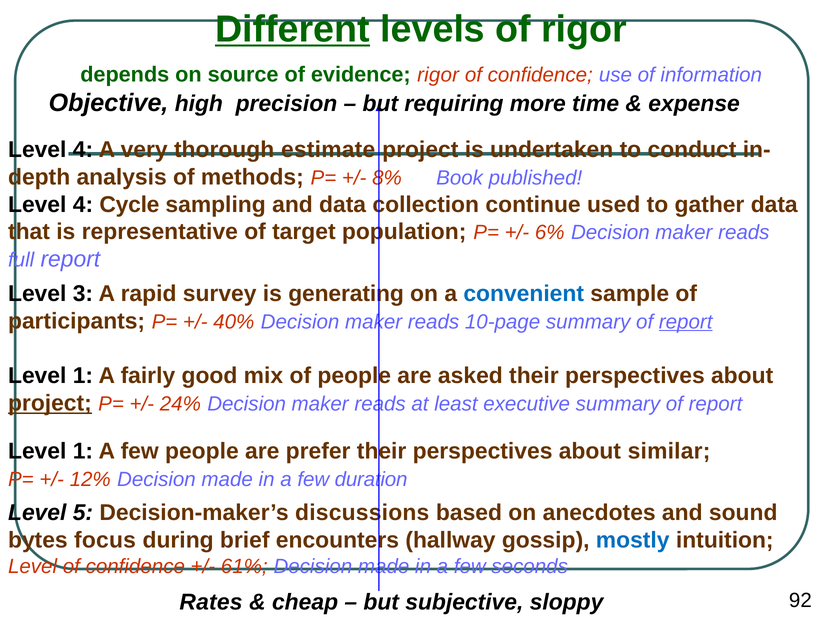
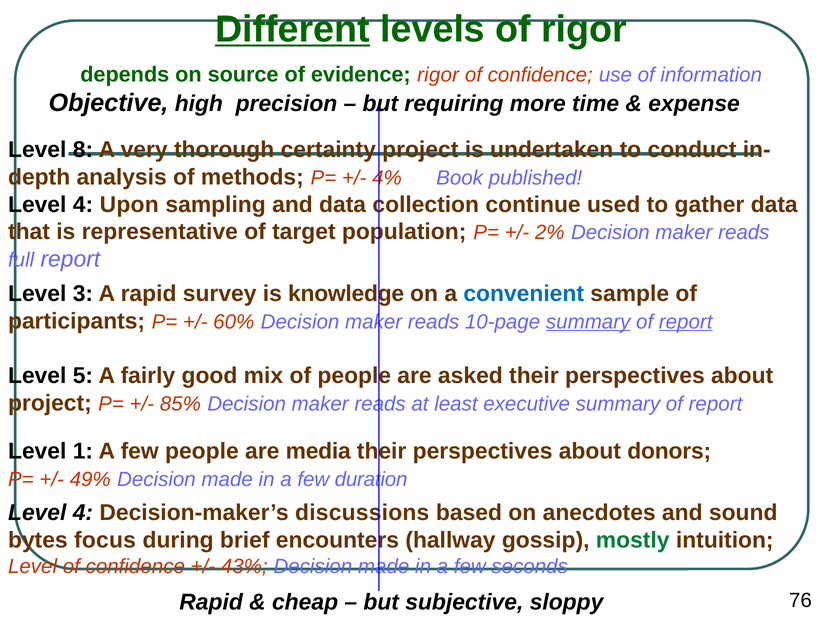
4 at (83, 149): 4 -> 8
estimate: estimate -> certainty
8%: 8% -> 4%
Cycle: Cycle -> Upon
6%: 6% -> 2%
generating: generating -> knowledge
40%: 40% -> 60%
summary at (588, 322) underline: none -> present
1 at (83, 376): 1 -> 5
project at (50, 403) underline: present -> none
24%: 24% -> 85%
prefer: prefer -> media
similar: similar -> donors
12%: 12% -> 49%
5 at (83, 513): 5 -> 4
mostly colour: blue -> green
61%: 61% -> 43%
Rates at (211, 602): Rates -> Rapid
92: 92 -> 76
